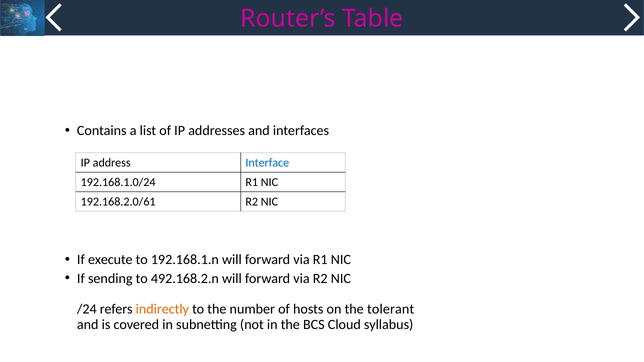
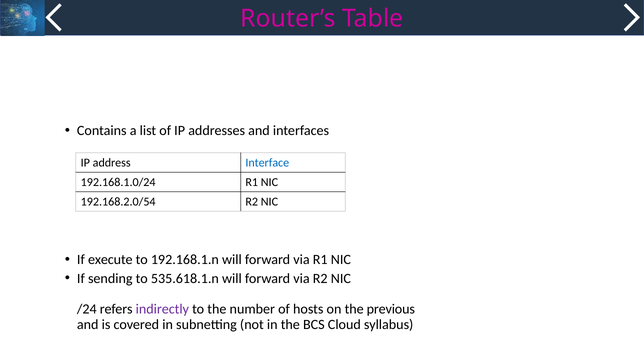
192.168.2.0/61: 192.168.2.0/61 -> 192.168.2.0/54
492.168.2.n: 492.168.2.n -> 535.618.1.n
indirectly colour: orange -> purple
tolerant: tolerant -> previous
